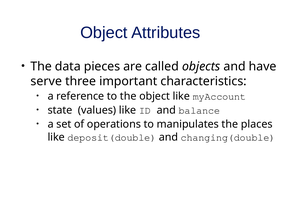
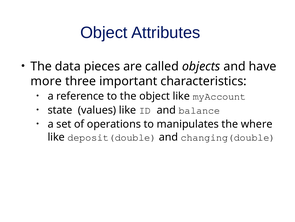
serve: serve -> more
places: places -> where
